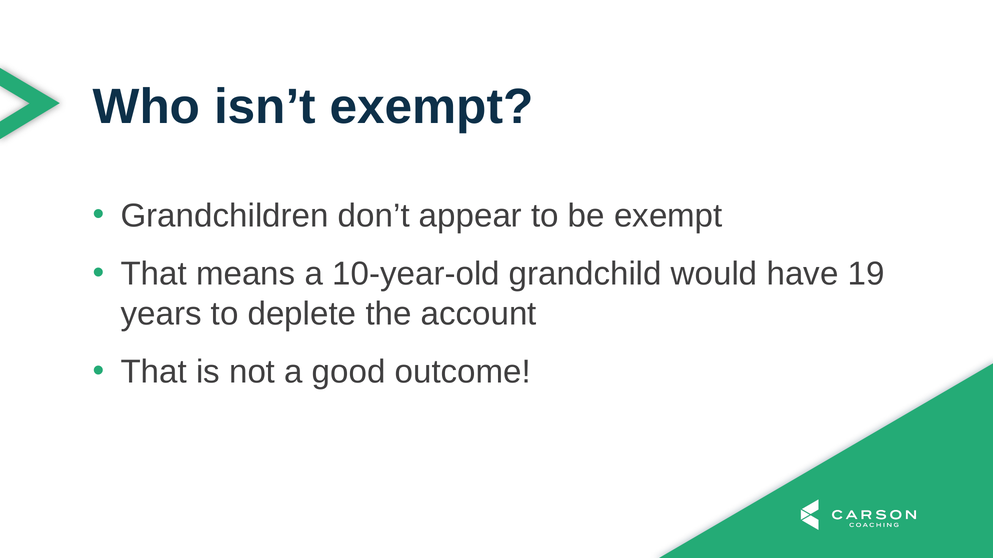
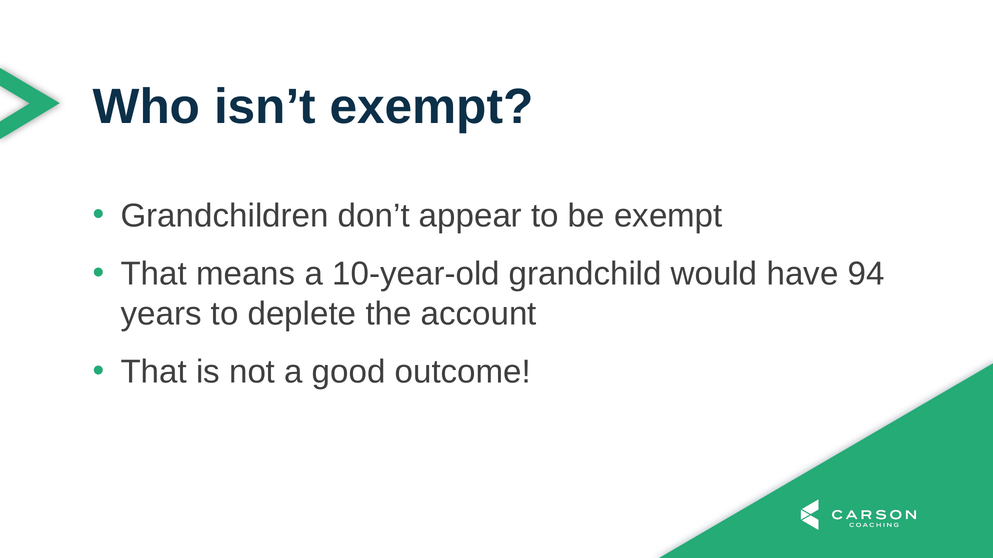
19: 19 -> 94
